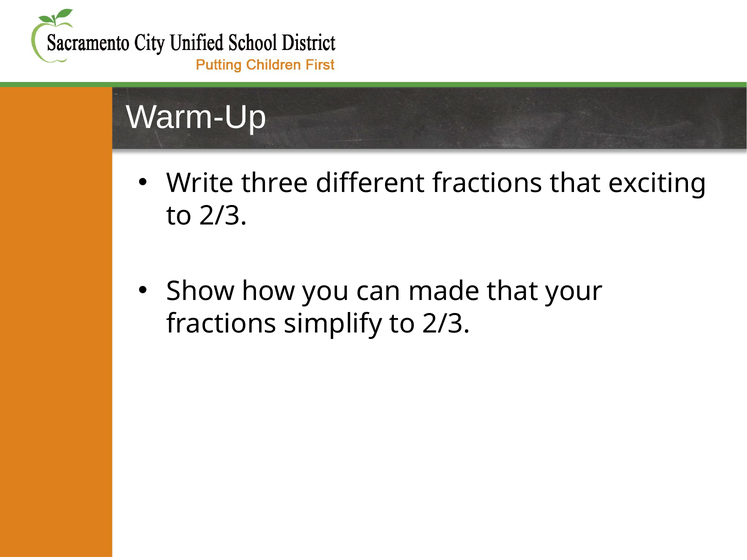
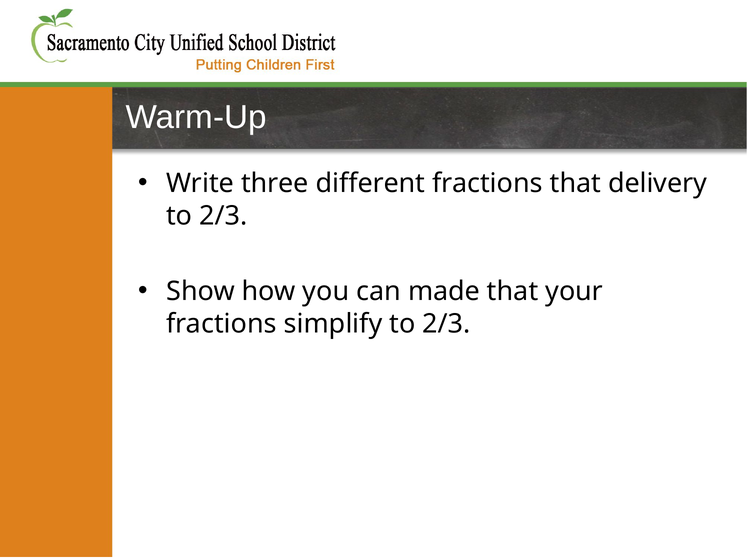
exciting: exciting -> delivery
